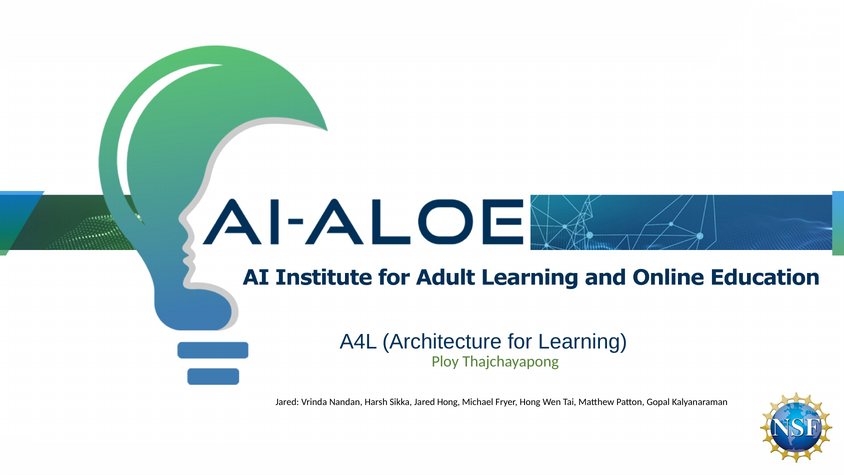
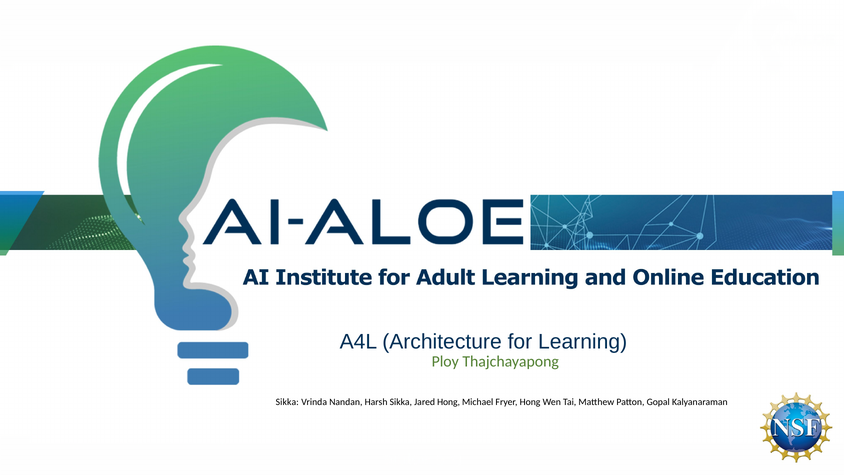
Jared at (287, 402): Jared -> Sikka
